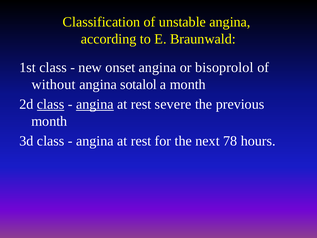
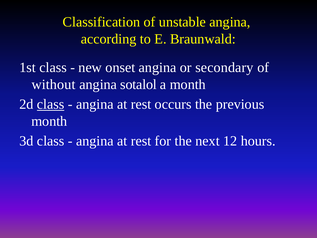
bisoprolol: bisoprolol -> secondary
angina at (95, 104) underline: present -> none
severe: severe -> occurs
78: 78 -> 12
